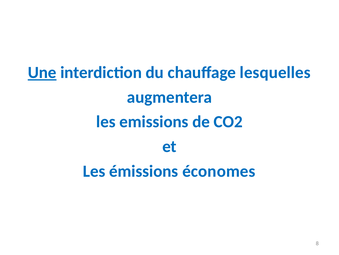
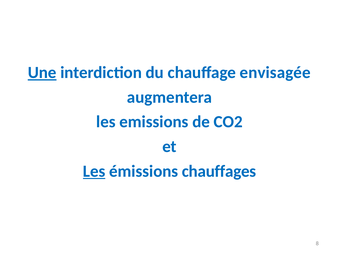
lesquelles: lesquelles -> envisagée
Les at (94, 171) underline: none -> present
économes: économes -> chauffages
